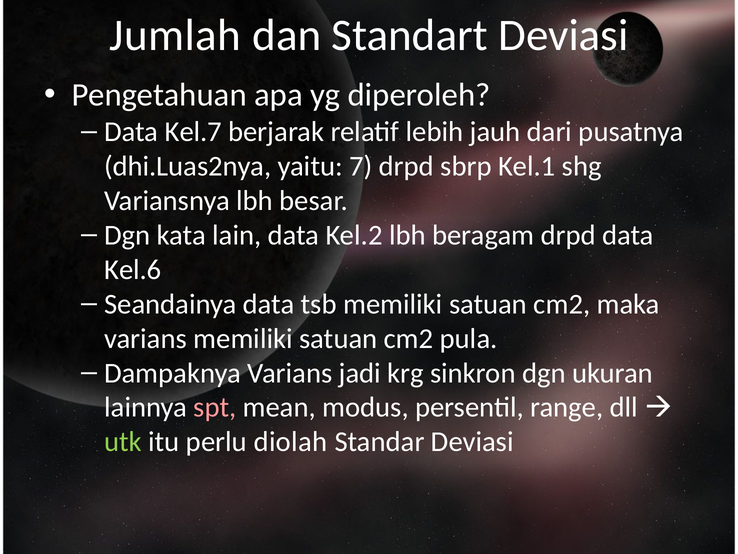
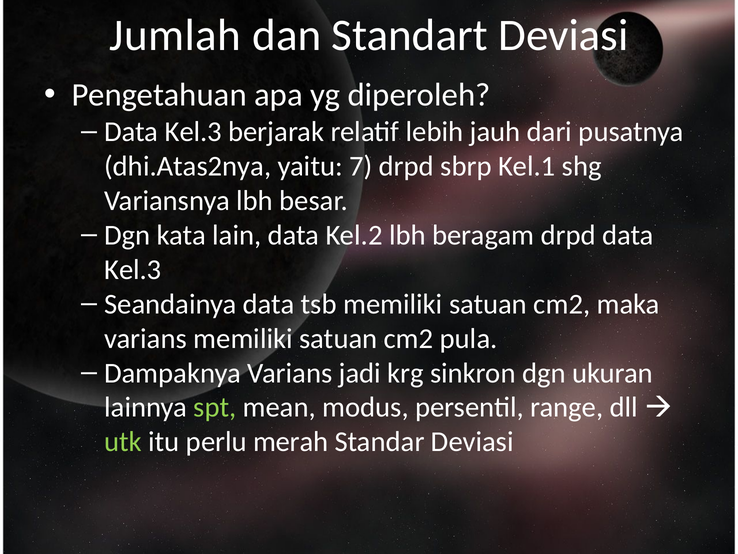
Kel.7 at (193, 131): Kel.7 -> Kel.3
dhi.Luas2nya: dhi.Luas2nya -> dhi.Atas2nya
Kel.6 at (133, 269): Kel.6 -> Kel.3
spt colour: pink -> light green
diolah: diolah -> merah
